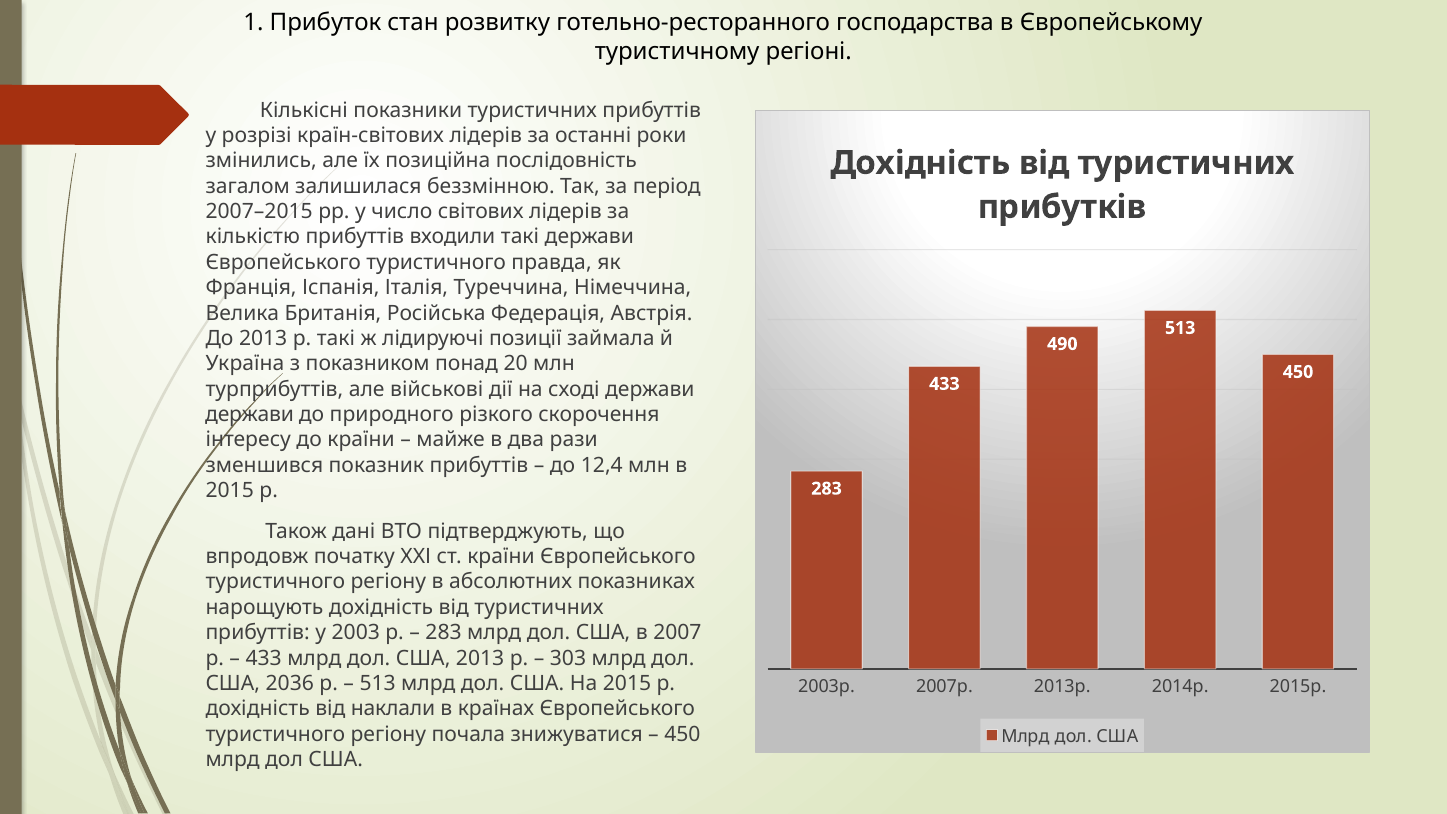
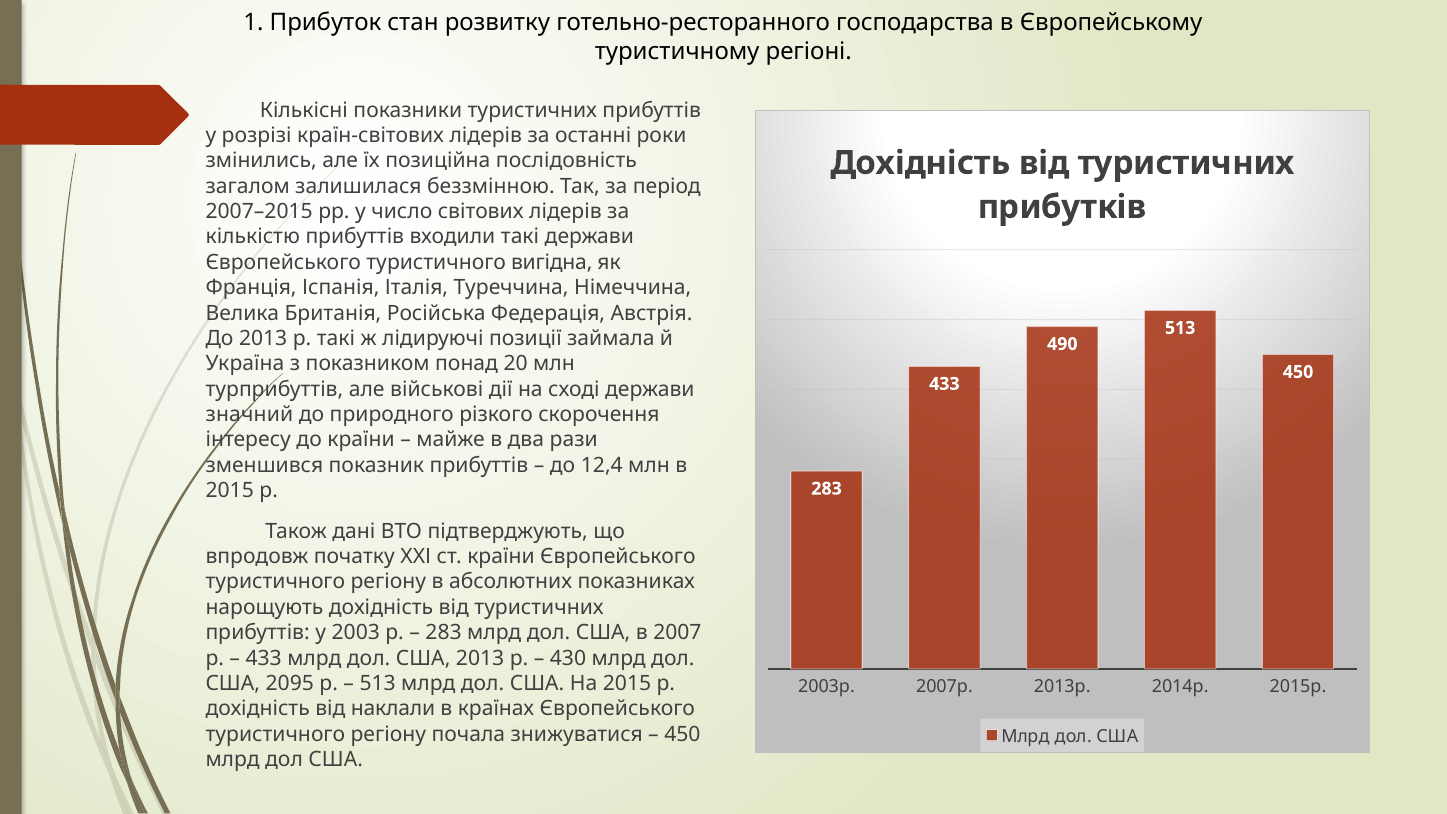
правда: правда -> вигідна
держави at (250, 415): держави -> значний
303: 303 -> 430
2036: 2036 -> 2095
